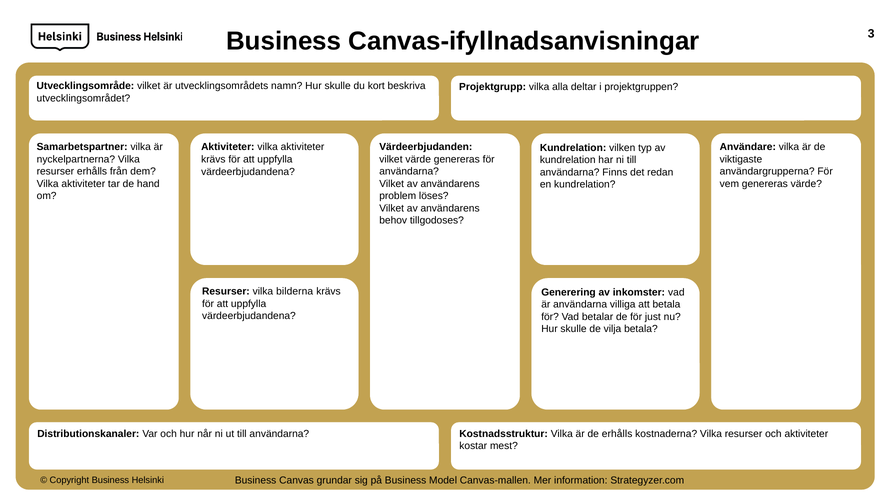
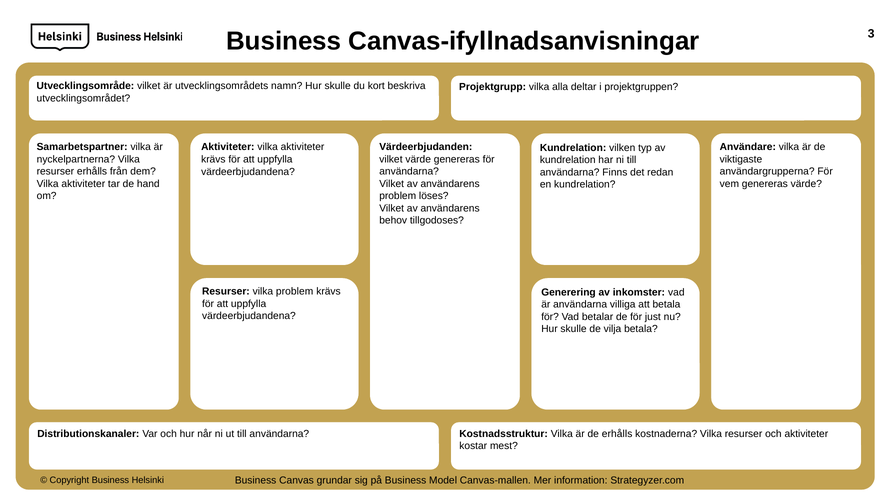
vilka bilderna: bilderna -> problem
